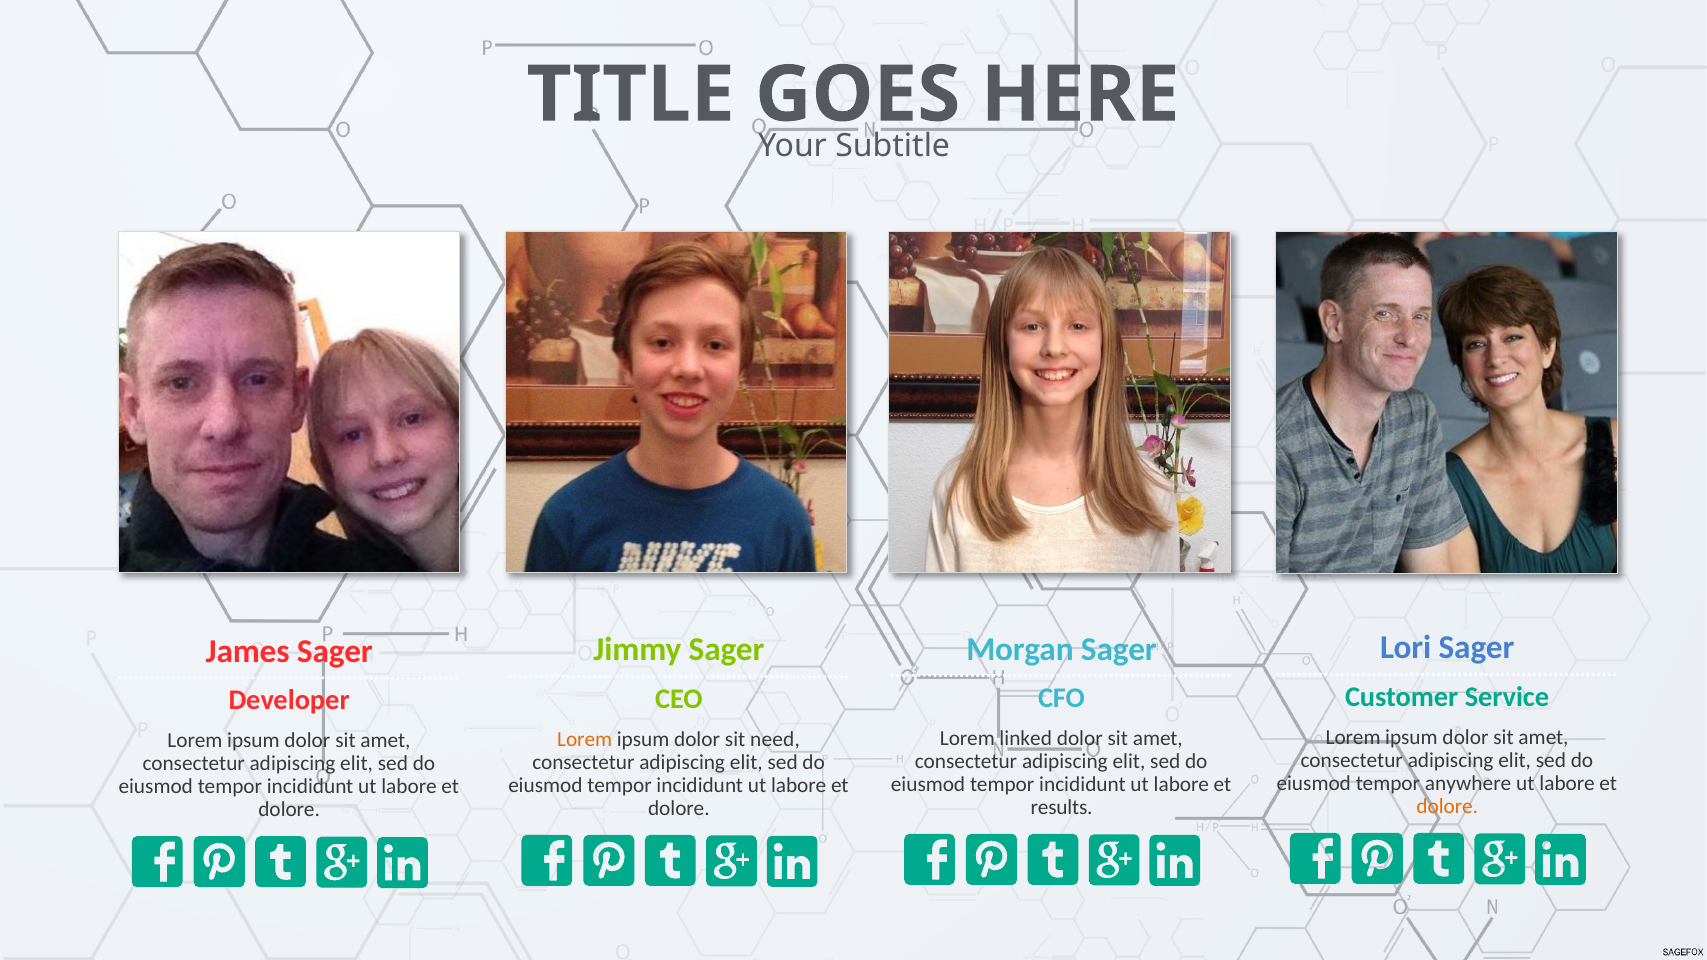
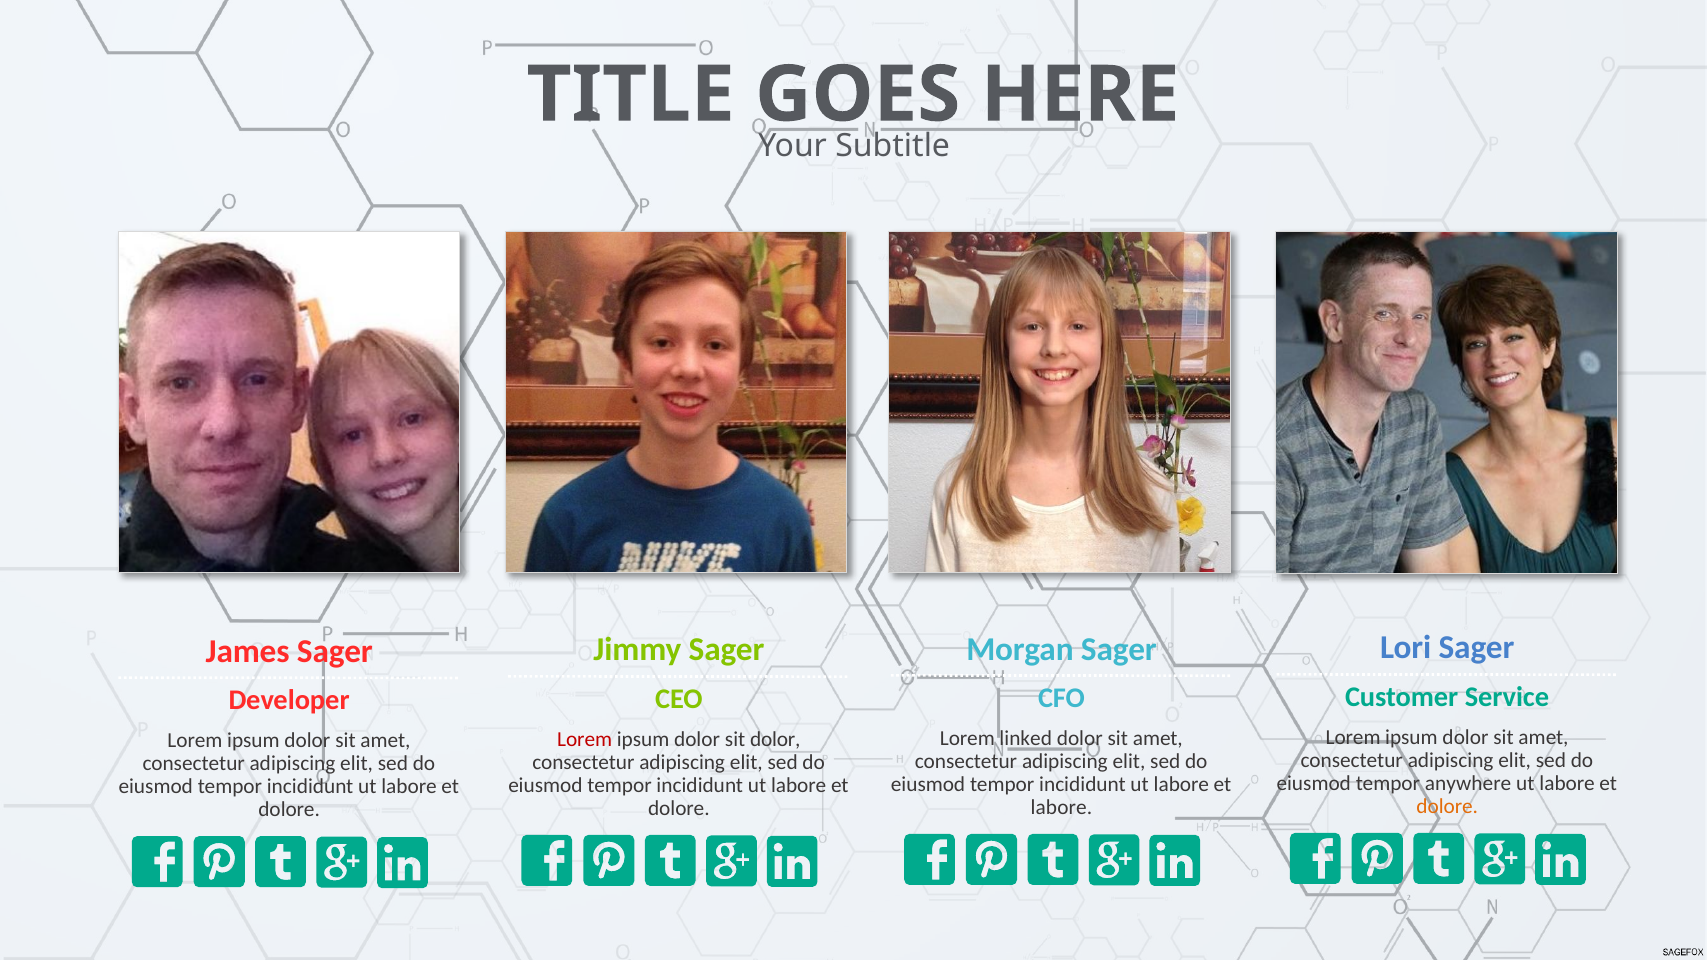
Lorem at (585, 739) colour: orange -> red
sit need: need -> dolor
results at (1062, 807): results -> labore
